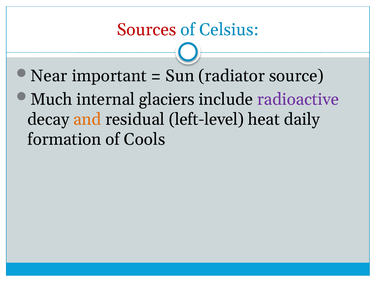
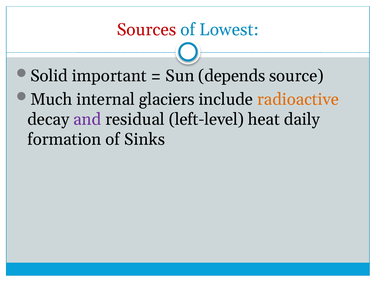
Celsius: Celsius -> Lowest
Near: Near -> Solid
radiator: radiator -> depends
radioactive colour: purple -> orange
and colour: orange -> purple
Cools: Cools -> Sinks
